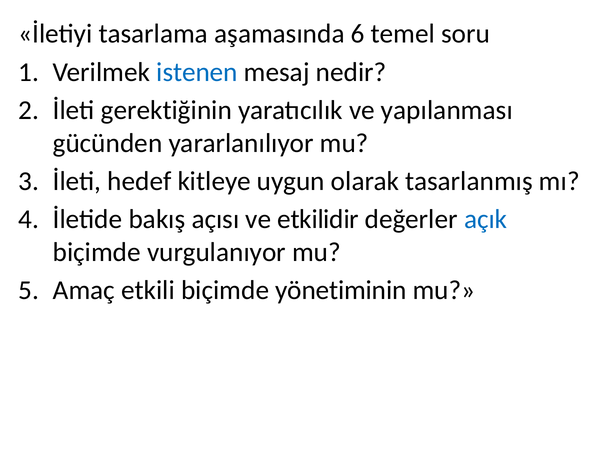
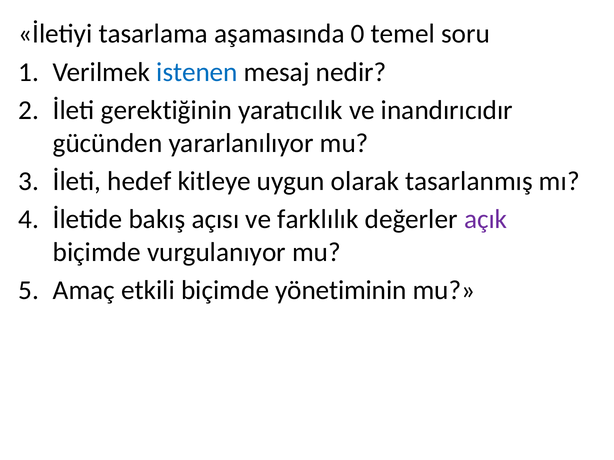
6: 6 -> 0
yapılanması: yapılanması -> inandırıcıdır
etkilidir: etkilidir -> farklılık
açık colour: blue -> purple
